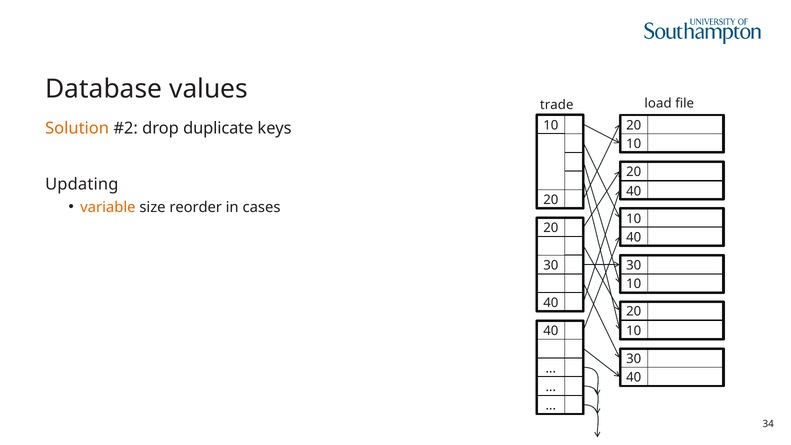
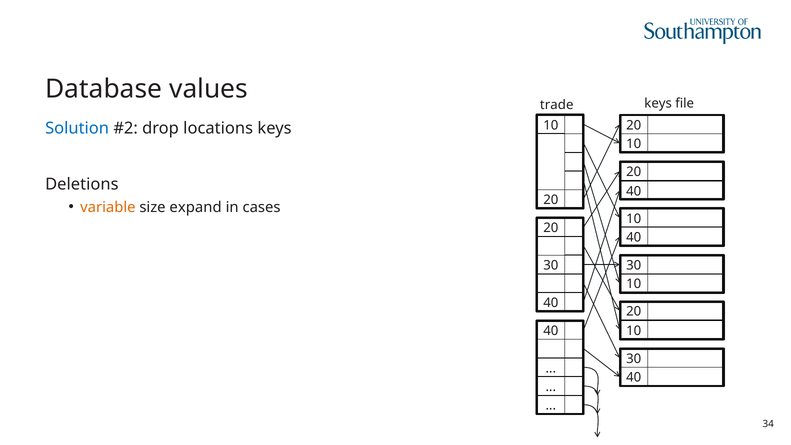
load at (658, 103): load -> keys
Solution colour: orange -> blue
duplicate: duplicate -> locations
Updating: Updating -> Deletions
reorder: reorder -> expand
